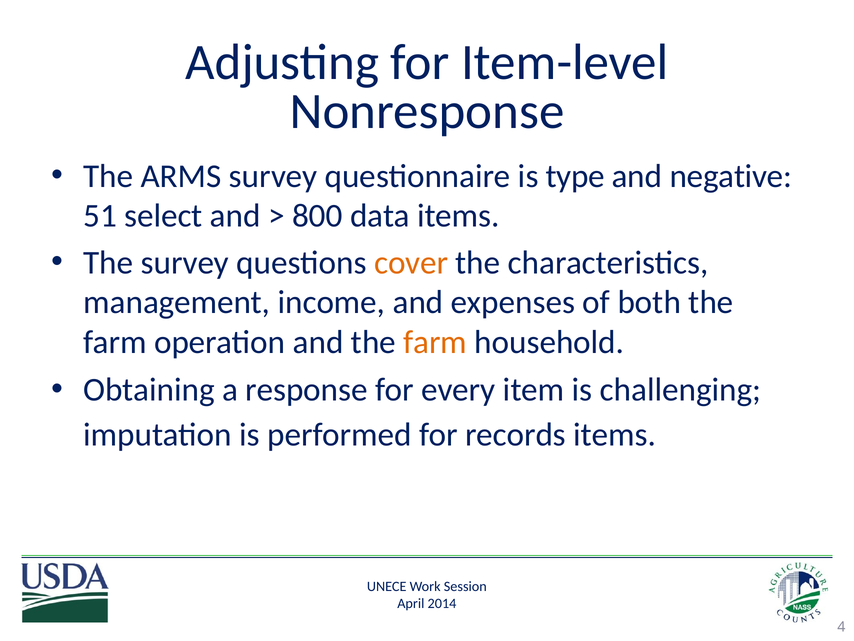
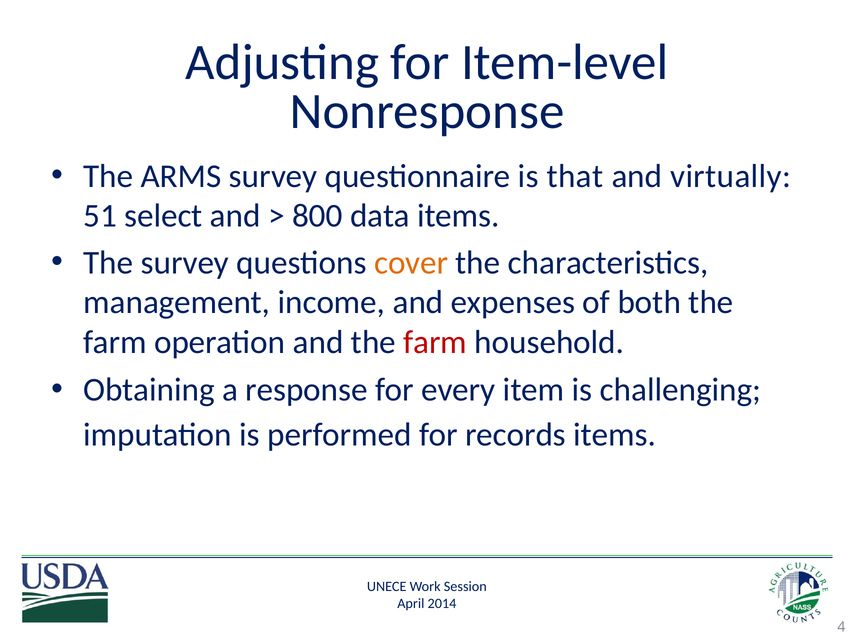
type: type -> that
negative: negative -> virtually
farm at (435, 342) colour: orange -> red
